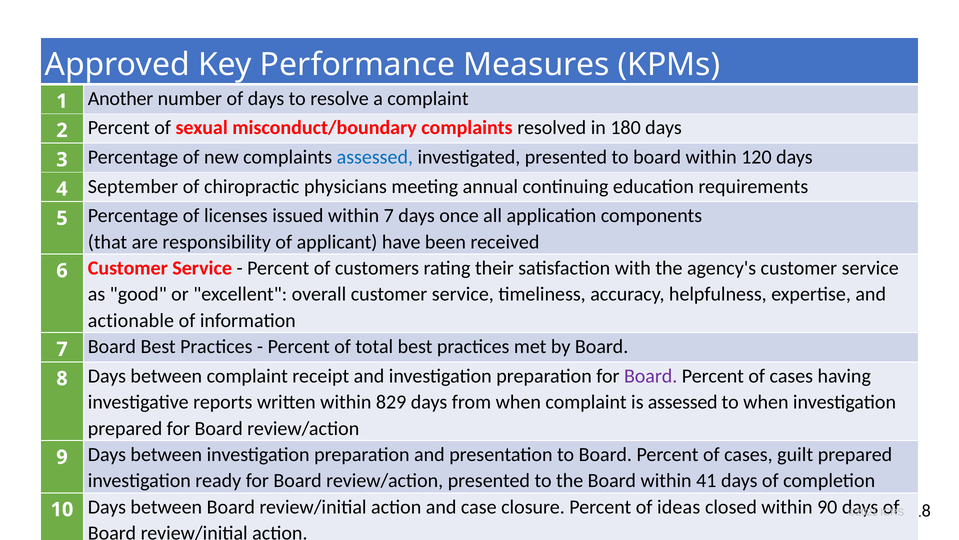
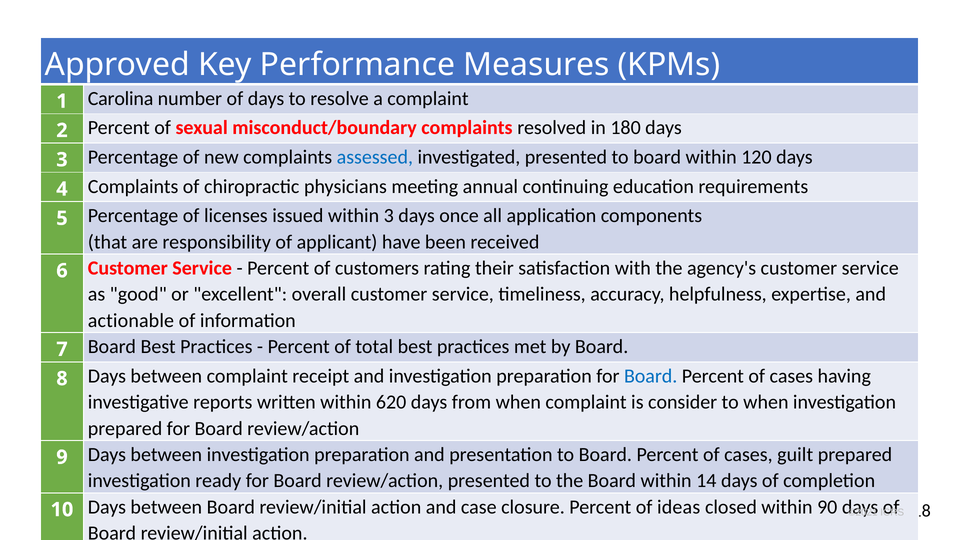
Another: Another -> Carolina
September at (133, 186): September -> Complaints
within 7: 7 -> 3
Board at (651, 376) colour: purple -> blue
829: 829 -> 620
is assessed: assessed -> consider
41: 41 -> 14
